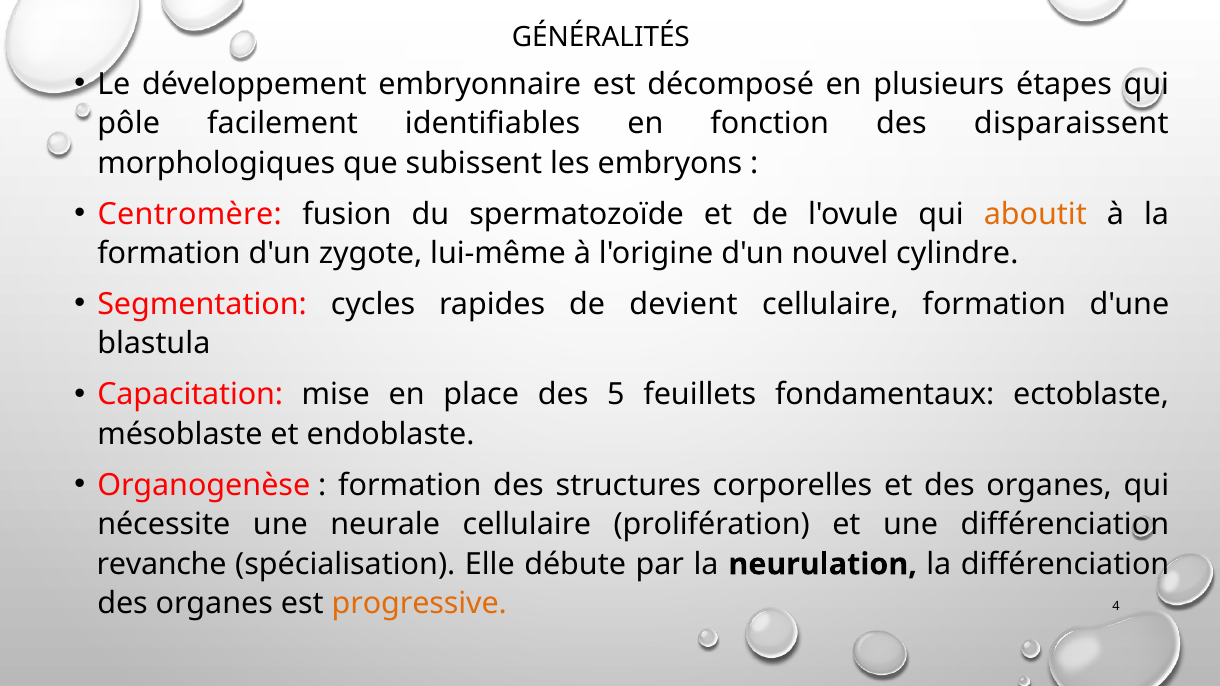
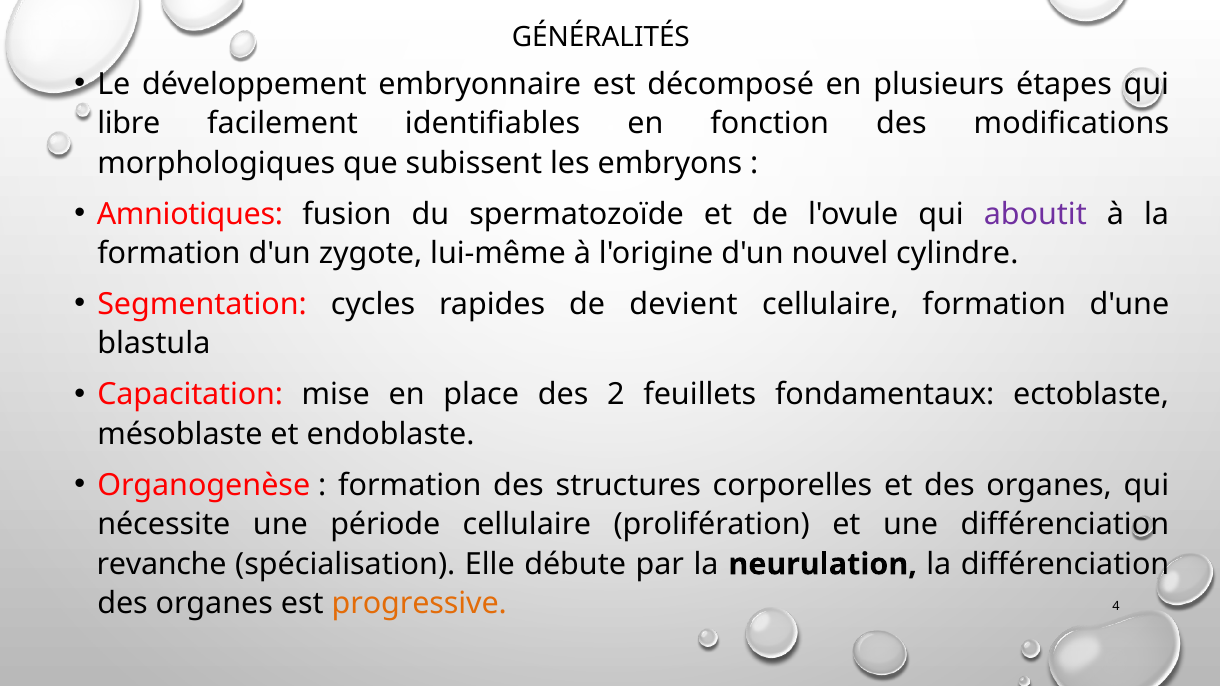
pôle: pôle -> libre
disparaissent: disparaissent -> modifications
Centromère: Centromère -> Amniotiques
aboutit colour: orange -> purple
5: 5 -> 2
neurale: neurale -> période
